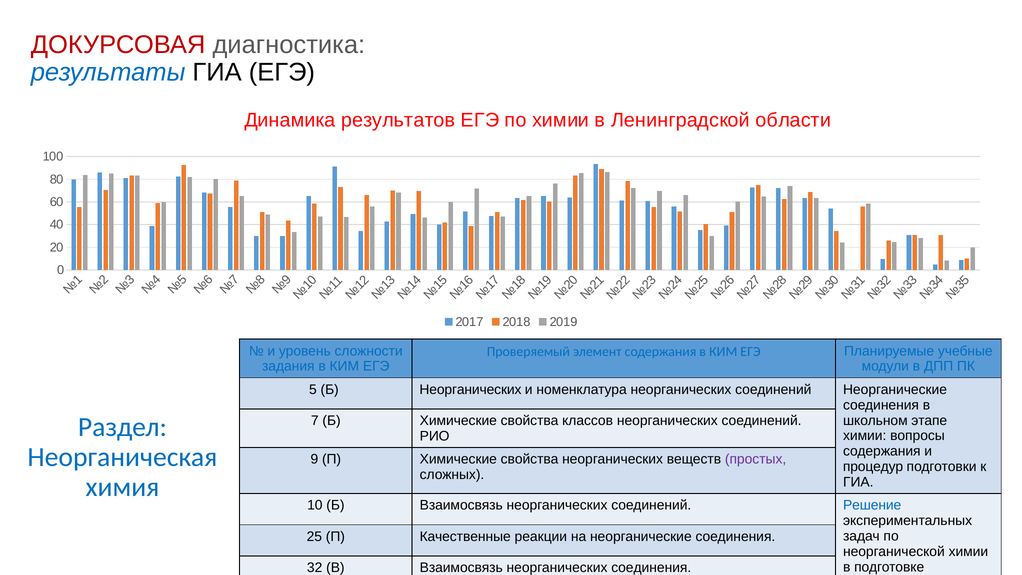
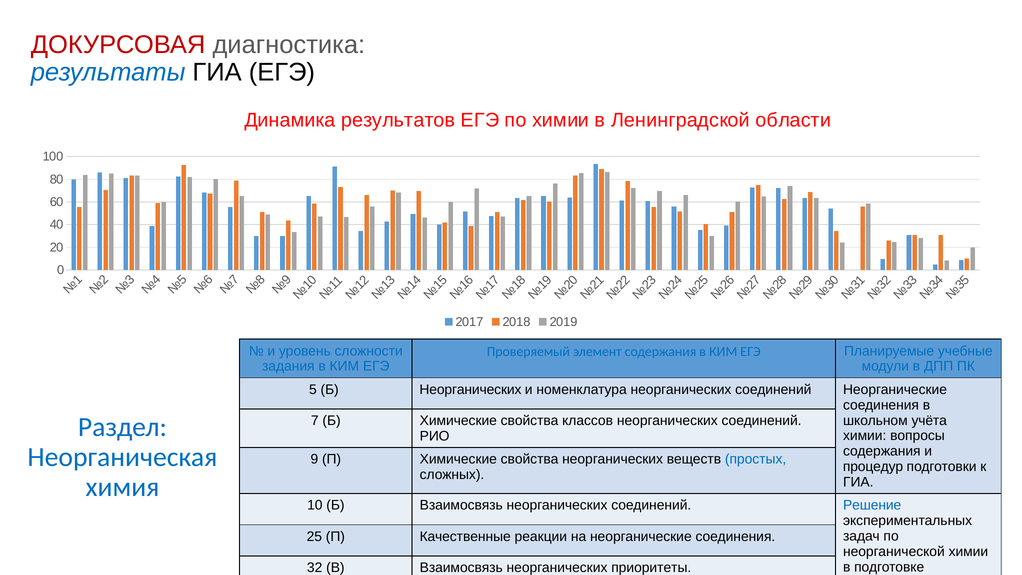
этапе: этапе -> учёта
простых colour: purple -> blue
неорганических соединения: соединения -> приоритеты
